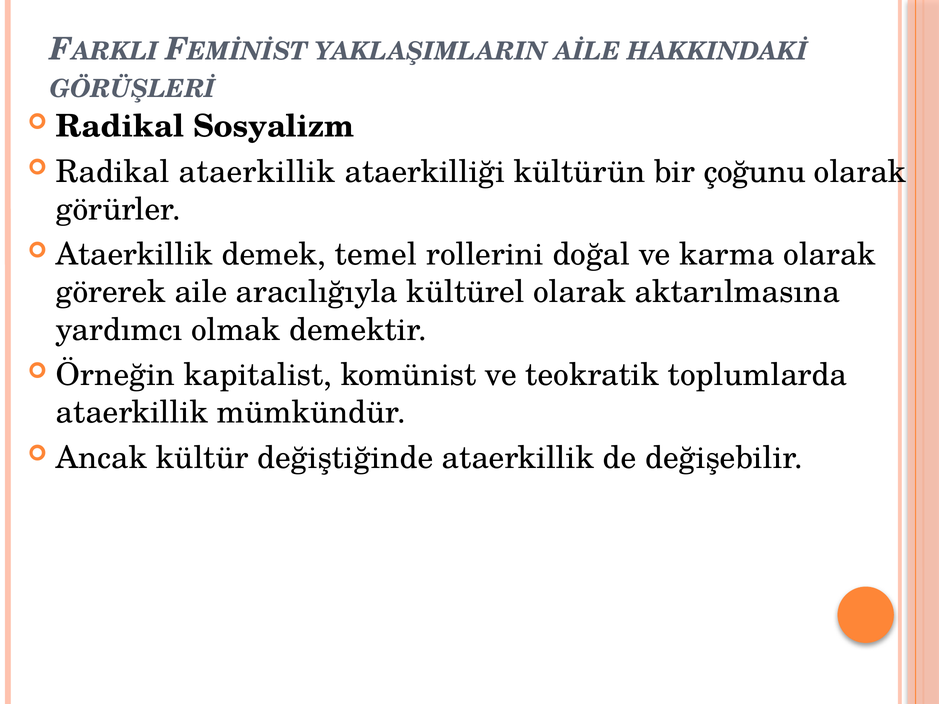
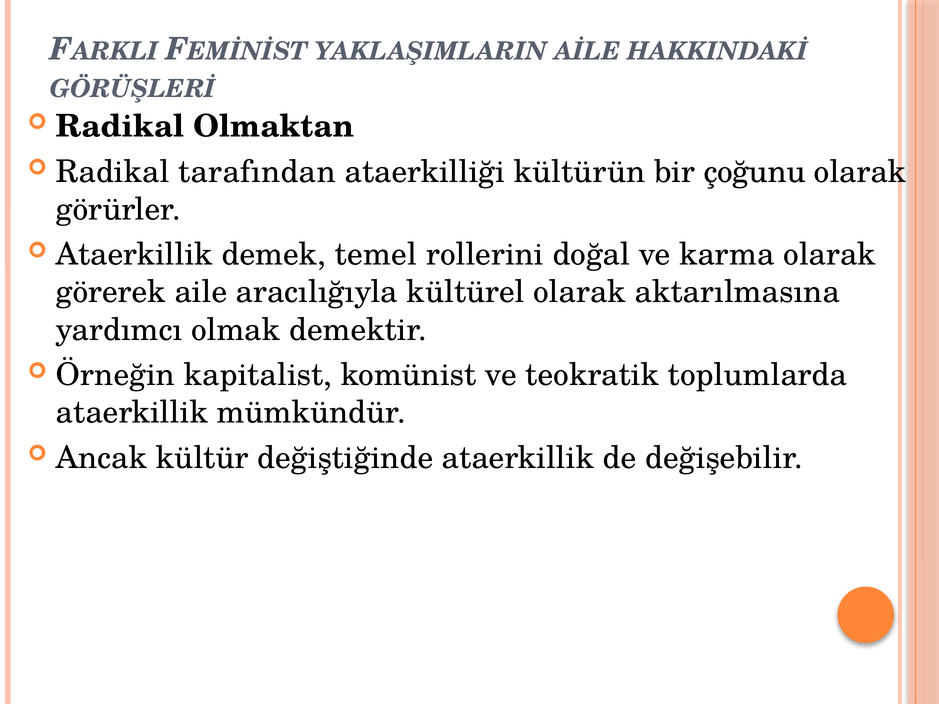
Sosyalizm: Sosyalizm -> Olmaktan
Radikal ataerkillik: ataerkillik -> tarafından
